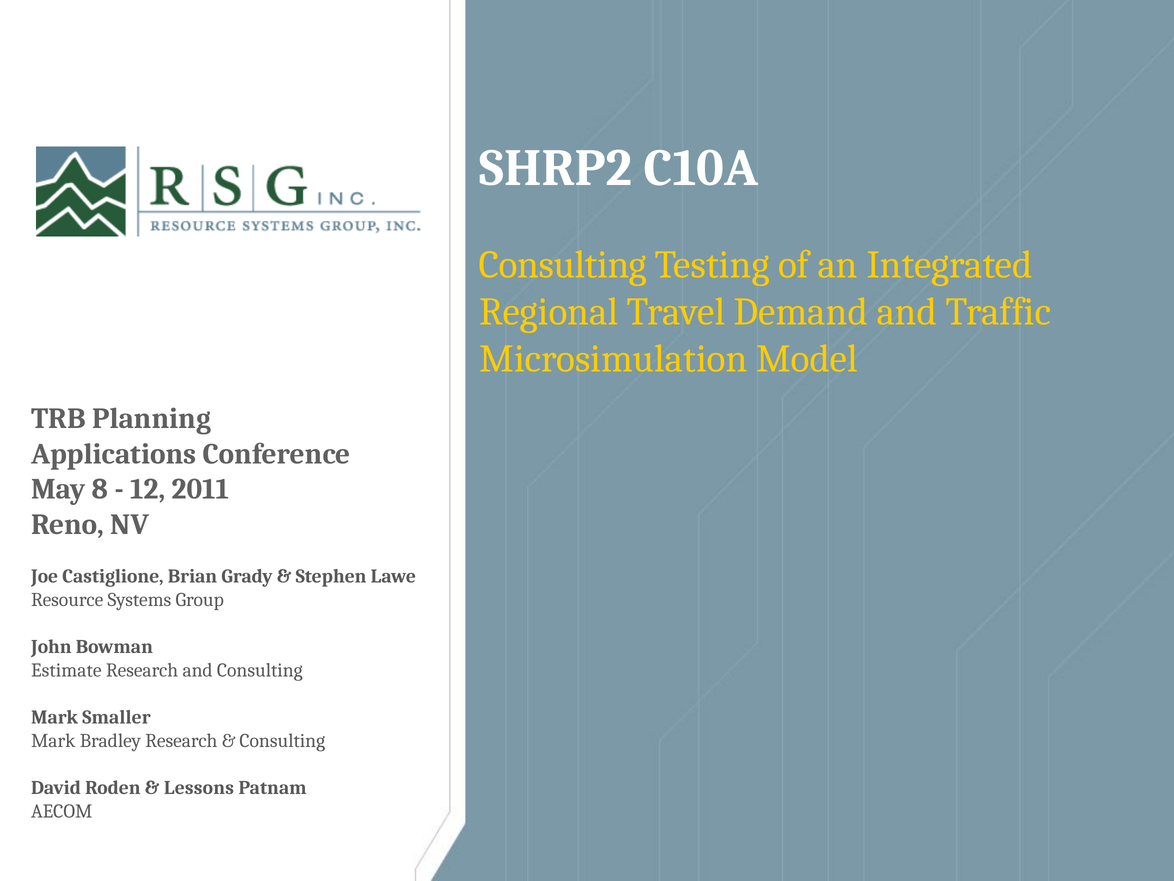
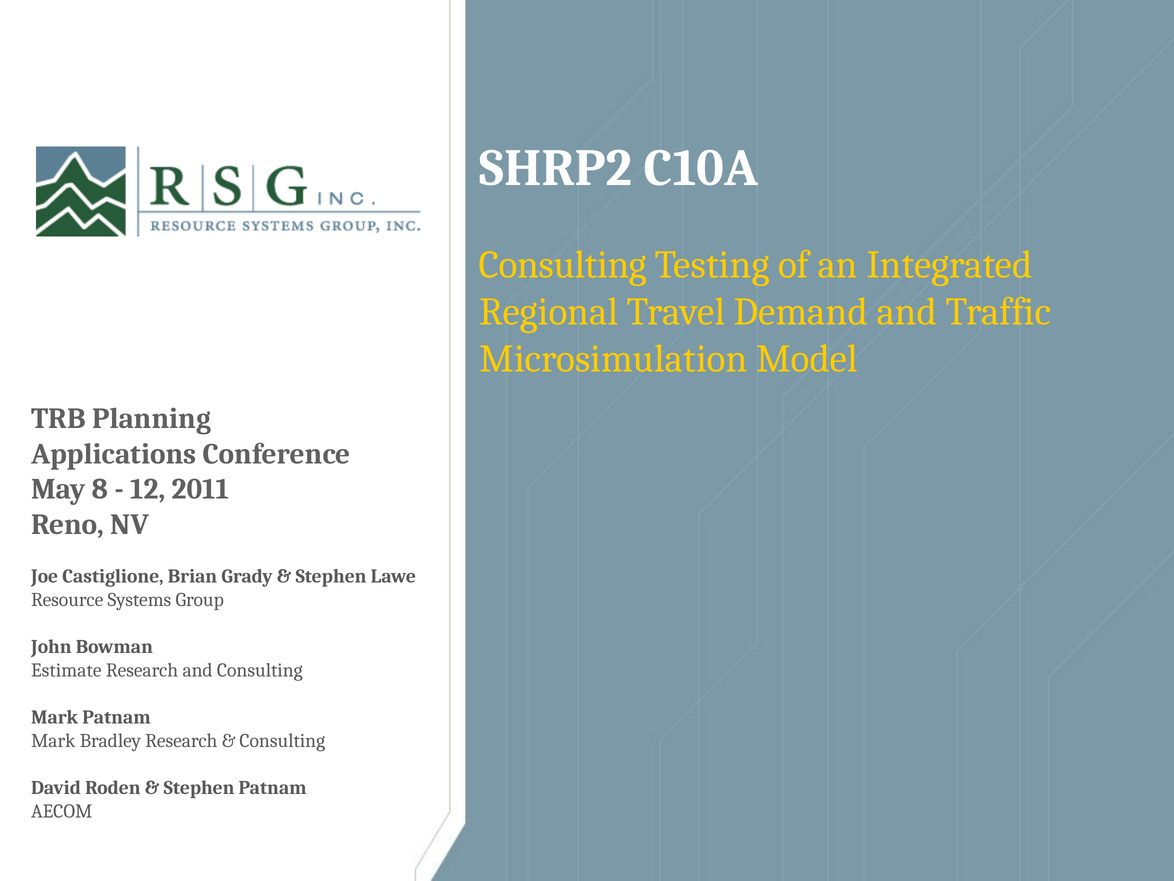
Mark Smaller: Smaller -> Patnam
Lessons at (199, 787): Lessons -> Stephen
